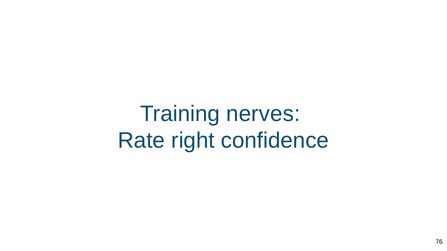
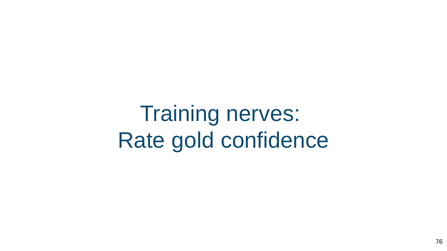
right: right -> gold
